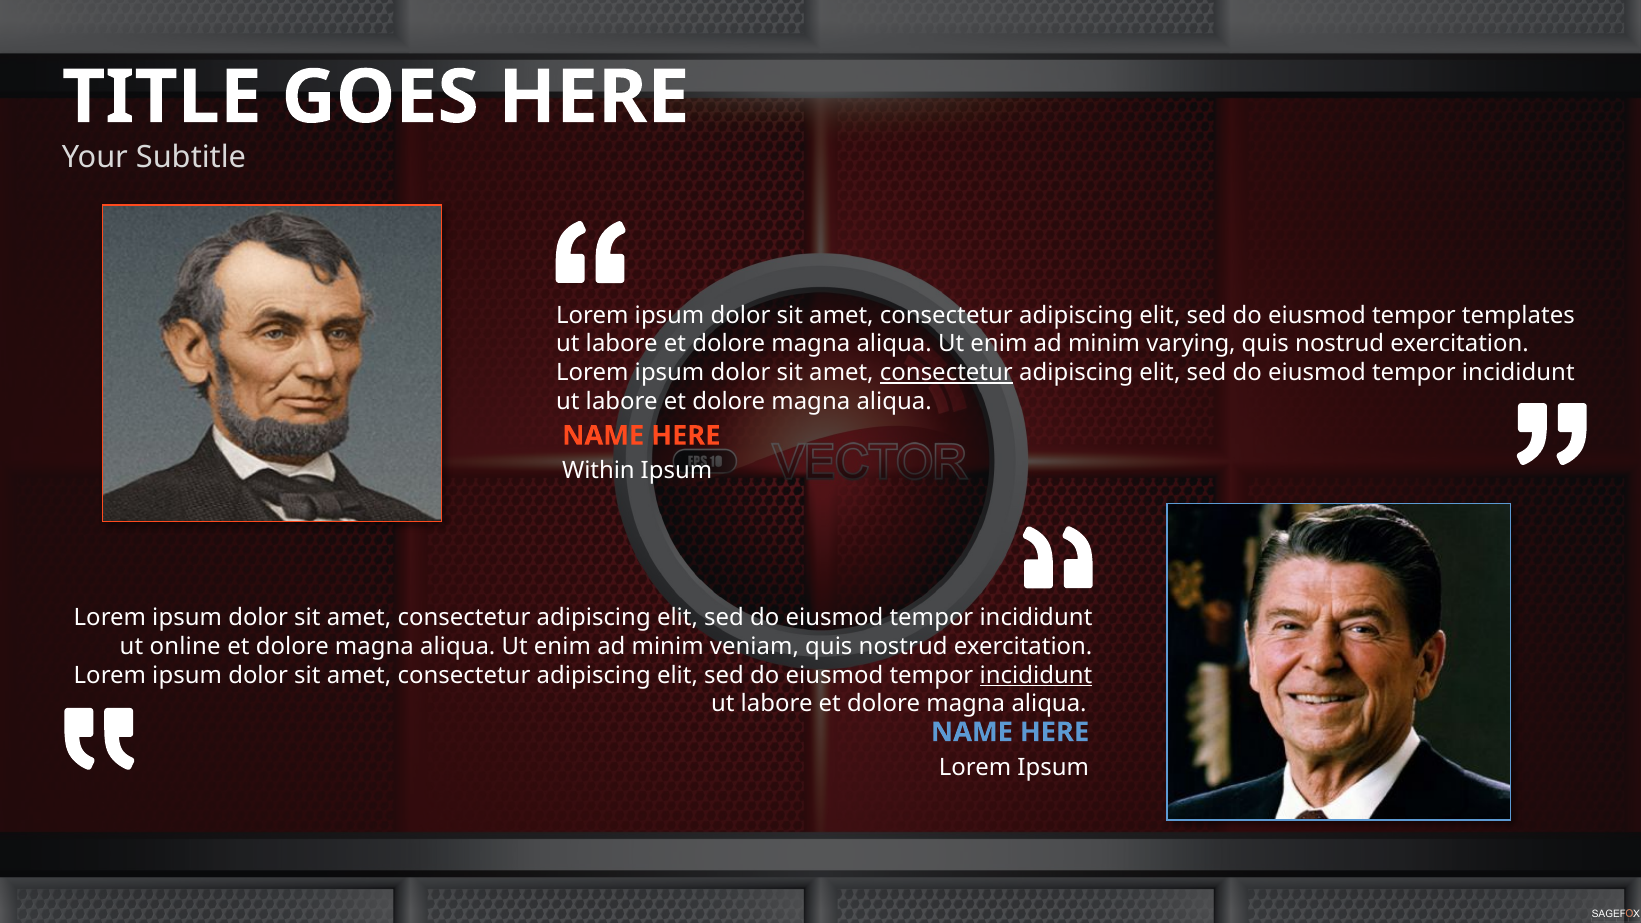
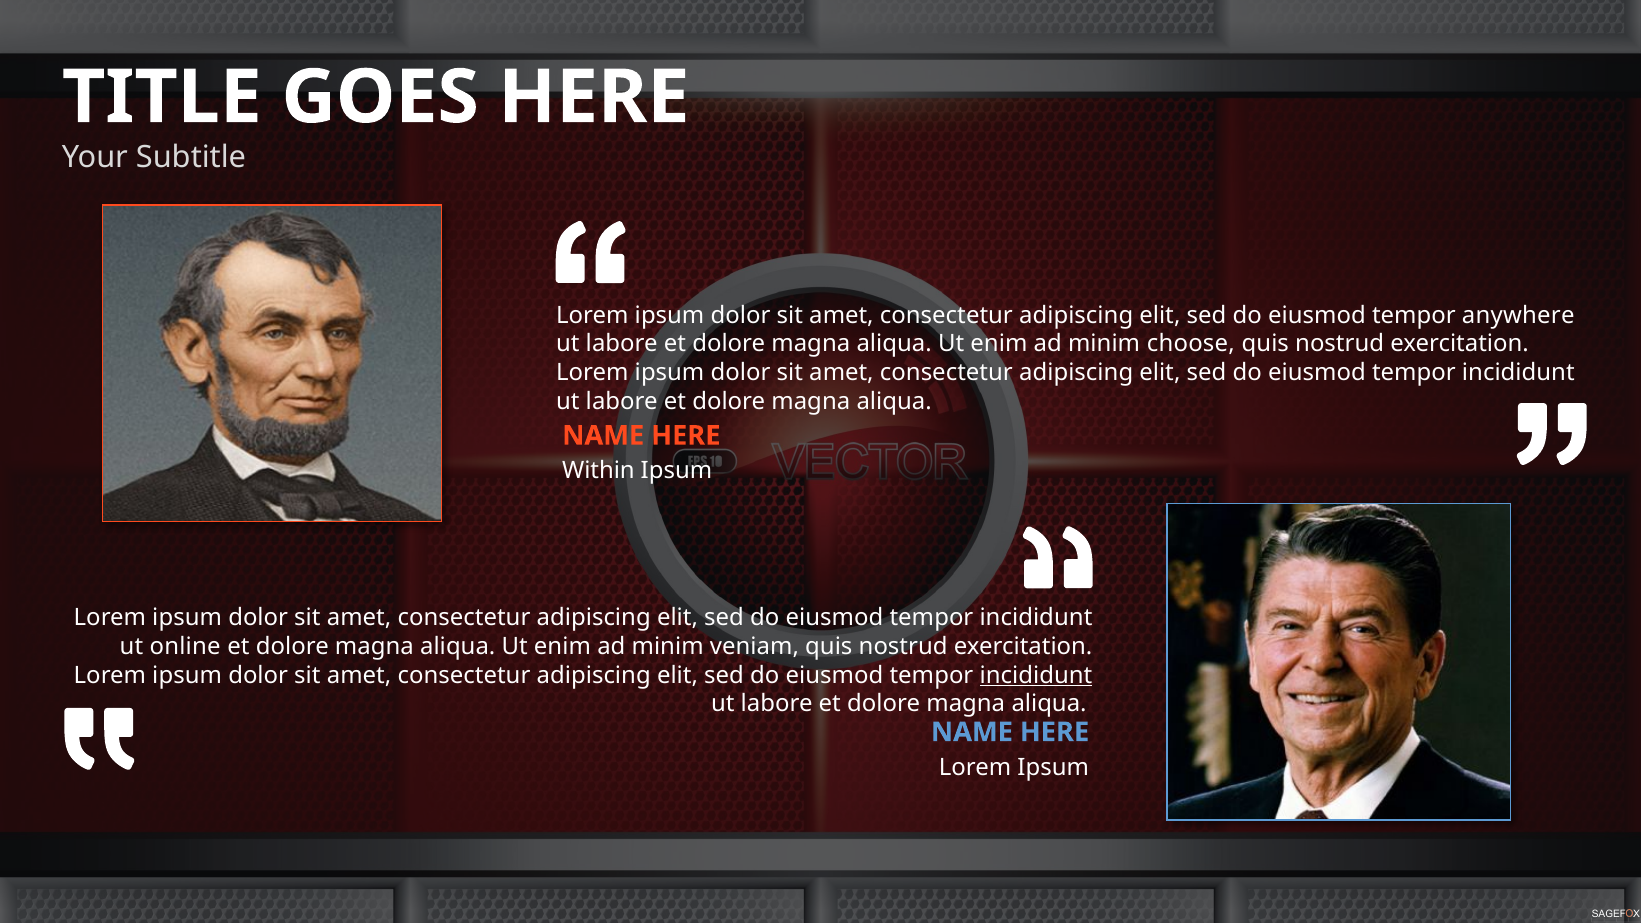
templates: templates -> anywhere
varying: varying -> choose
consectetur at (946, 373) underline: present -> none
